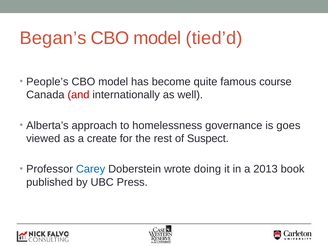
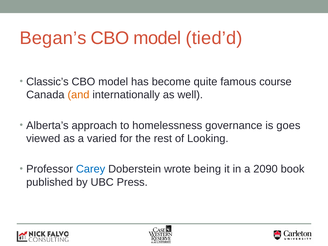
People’s: People’s -> Classic’s
and colour: red -> orange
create: create -> varied
Suspect: Suspect -> Looking
doing: doing -> being
2013: 2013 -> 2090
